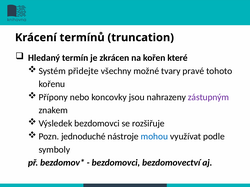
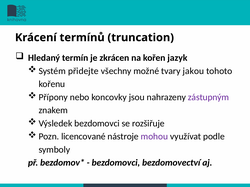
které: které -> jazyk
pravé: pravé -> jakou
jednoduché: jednoduché -> licencované
mohou colour: blue -> purple
